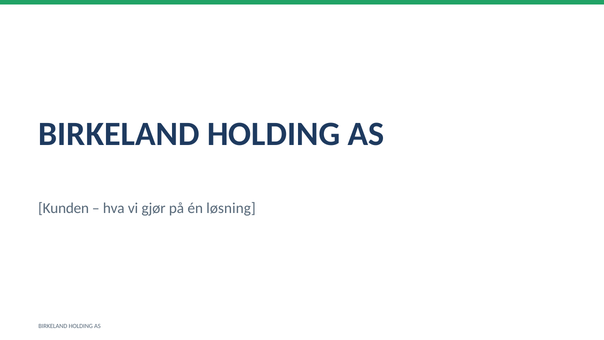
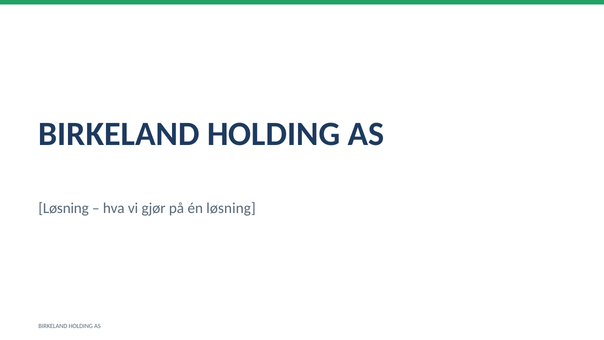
Kunden at (64, 208): Kunden -> Løsning
